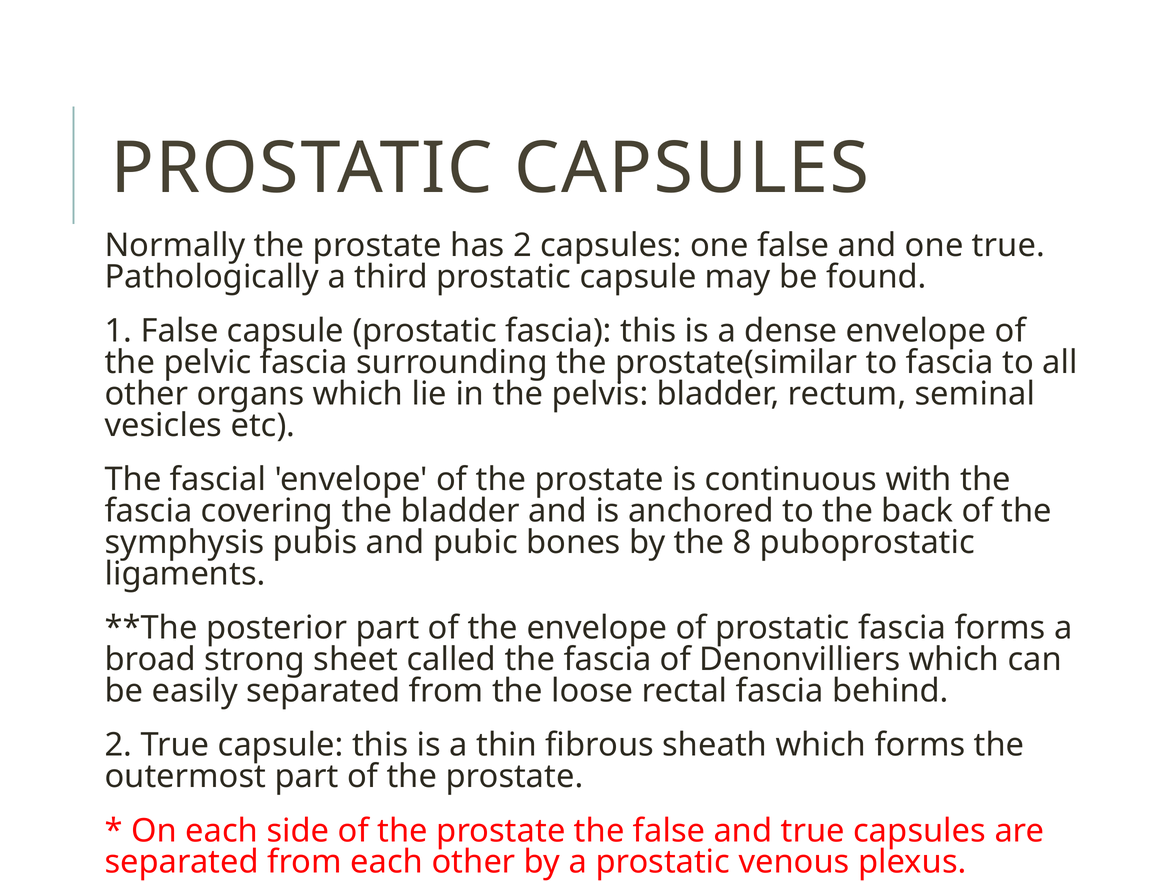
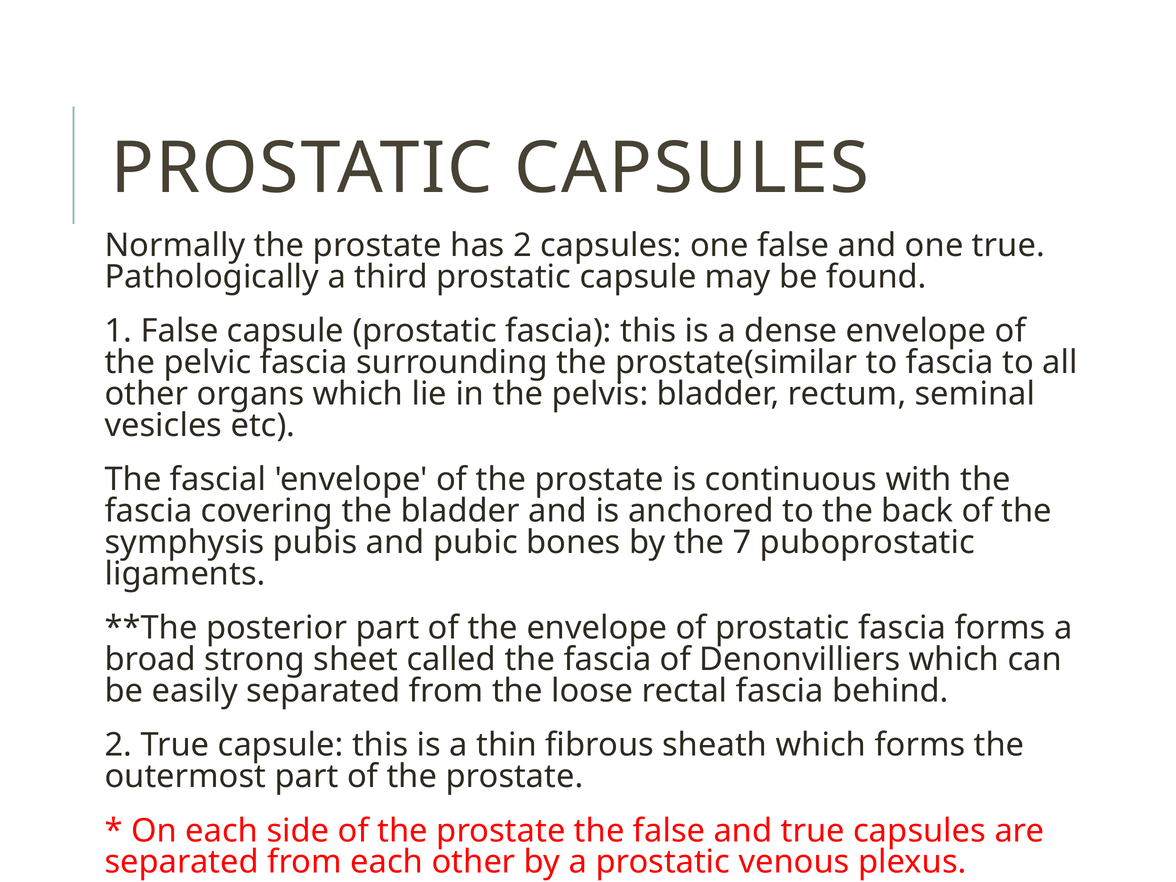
8: 8 -> 7
